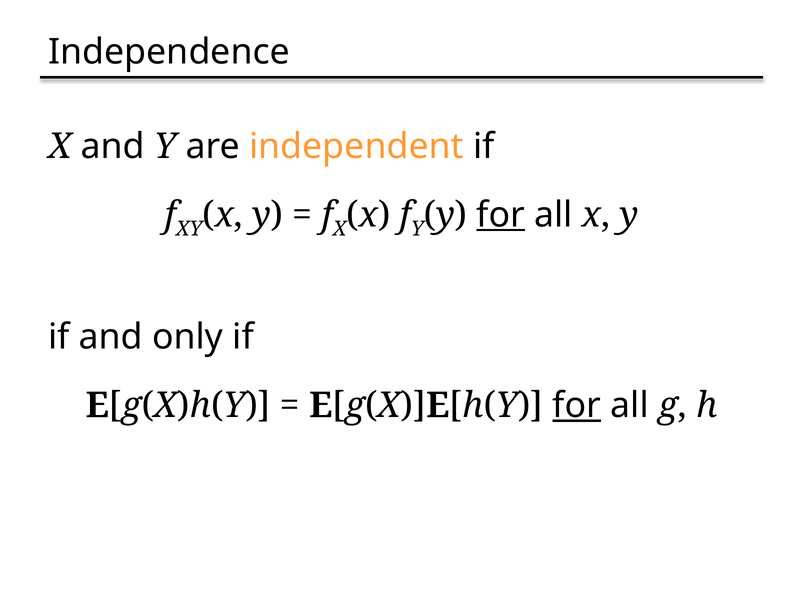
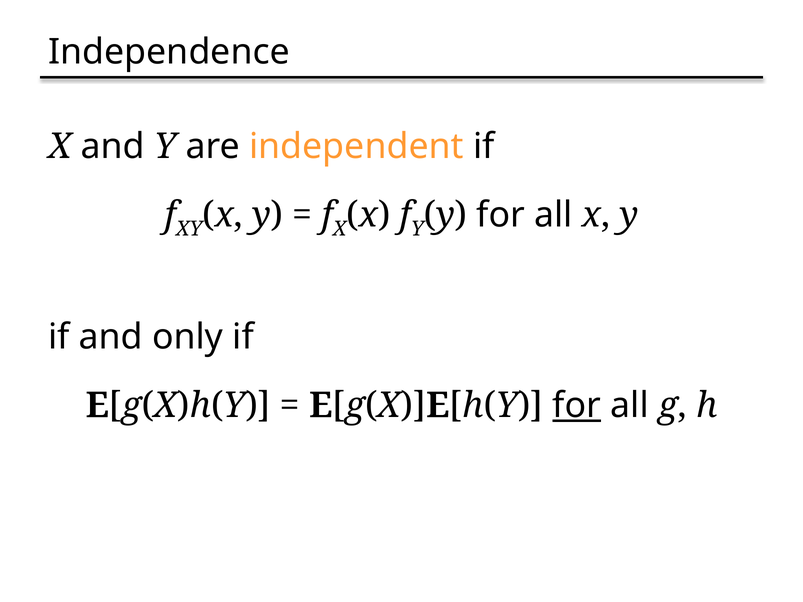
for at (501, 215) underline: present -> none
